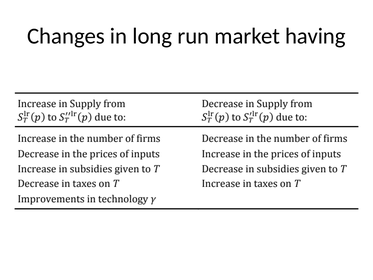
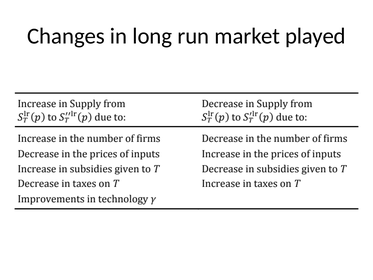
having: having -> played
